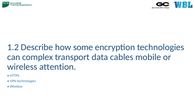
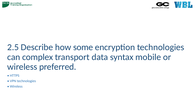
1.2: 1.2 -> 2.5
cables: cables -> syntax
attention: attention -> preferred
